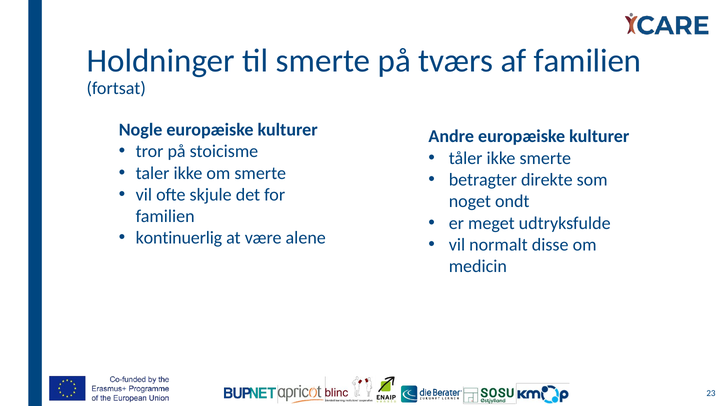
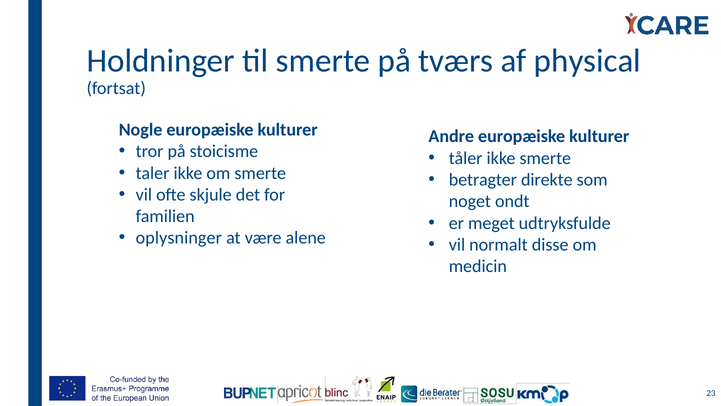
af familien: familien -> physical
kontinuerlig: kontinuerlig -> oplysninger
